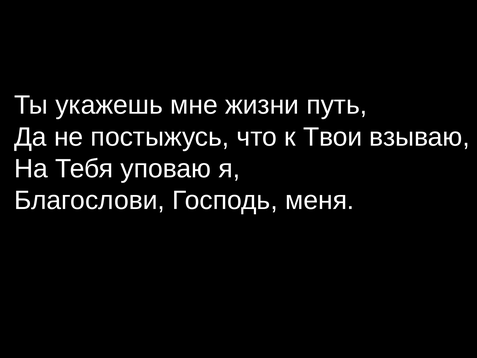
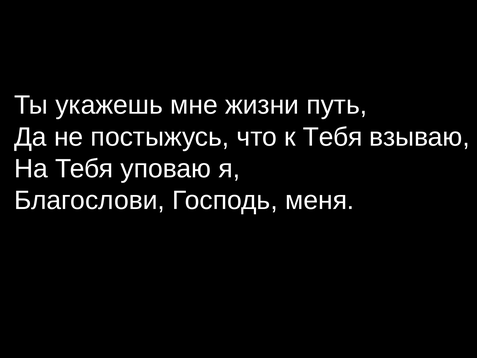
к Твои: Твои -> Тебя
